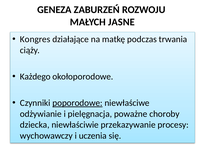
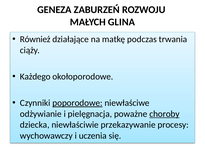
JASNE: JASNE -> GLINA
Kongres: Kongres -> Również
choroby underline: none -> present
